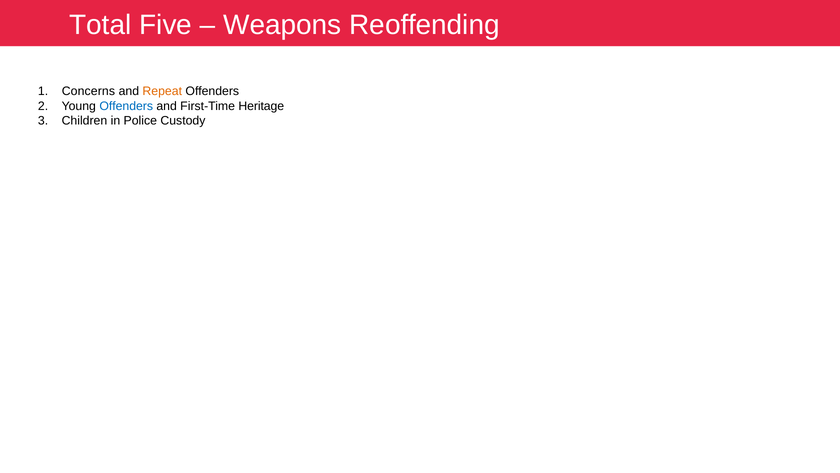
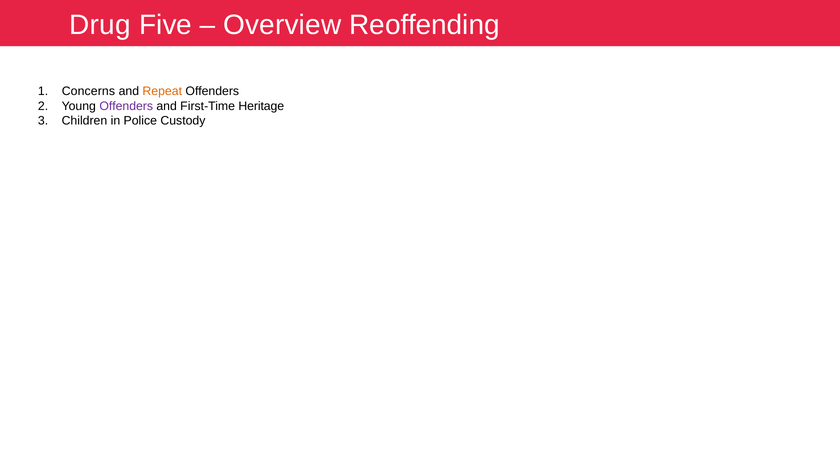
Total: Total -> Drug
Weapons: Weapons -> Overview
Offenders at (126, 106) colour: blue -> purple
